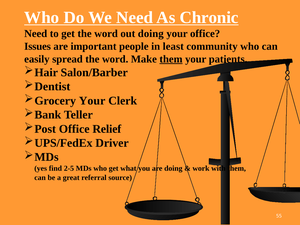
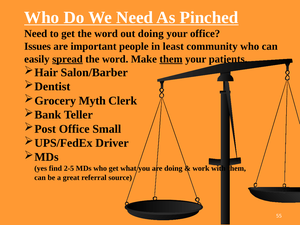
Chronic: Chronic -> Pinched
spread underline: none -> present
Your at (92, 101): Your -> Myth
Relief: Relief -> Small
